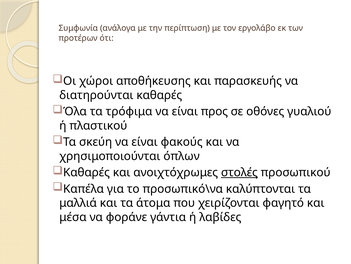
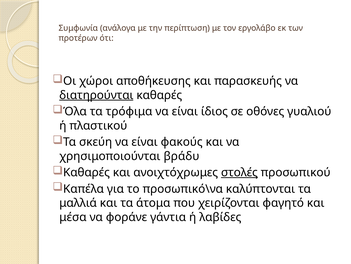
διατηρούνται underline: none -> present
προς: προς -> ίδιος
όπλων: όπλων -> βράδυ
